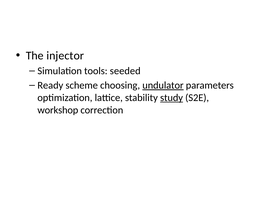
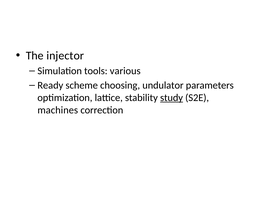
seeded: seeded -> various
undulator underline: present -> none
workshop: workshop -> machines
